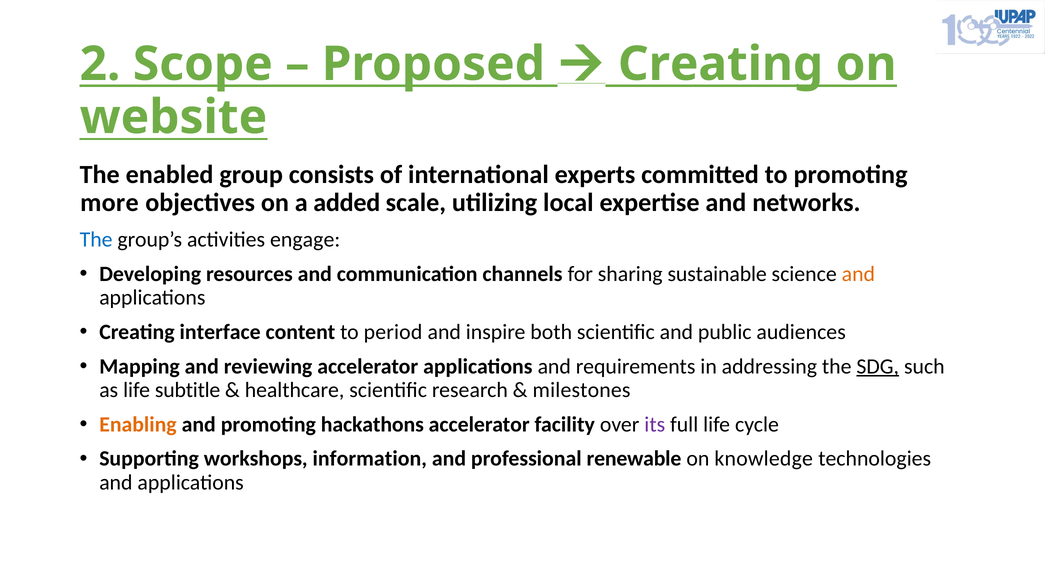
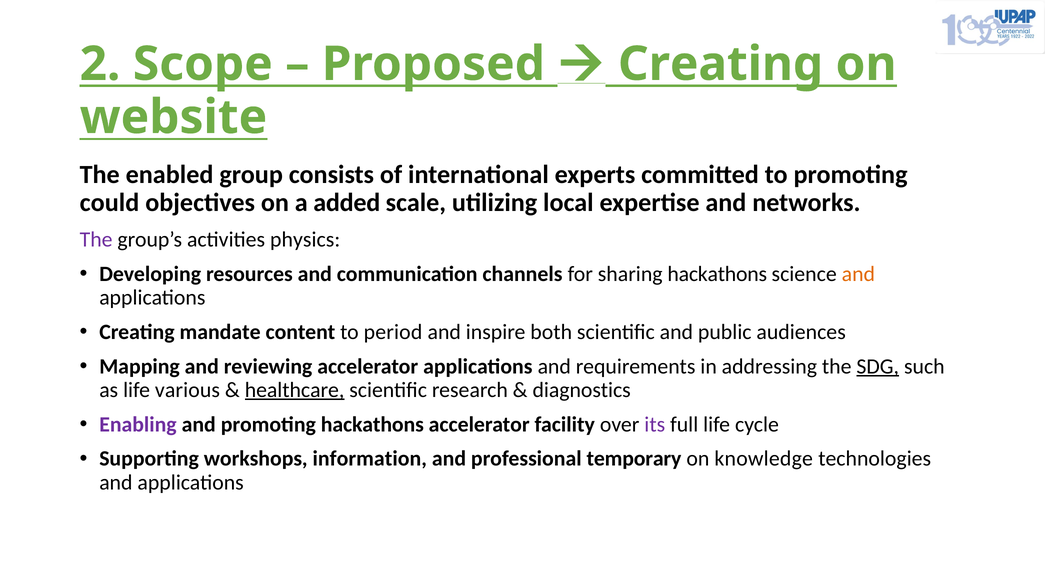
more: more -> could
The at (96, 239) colour: blue -> purple
engage: engage -> physics
sharing sustainable: sustainable -> hackathons
interface: interface -> mandate
subtitle: subtitle -> various
healthcare underline: none -> present
milestones: milestones -> diagnostics
Enabling colour: orange -> purple
renewable: renewable -> temporary
